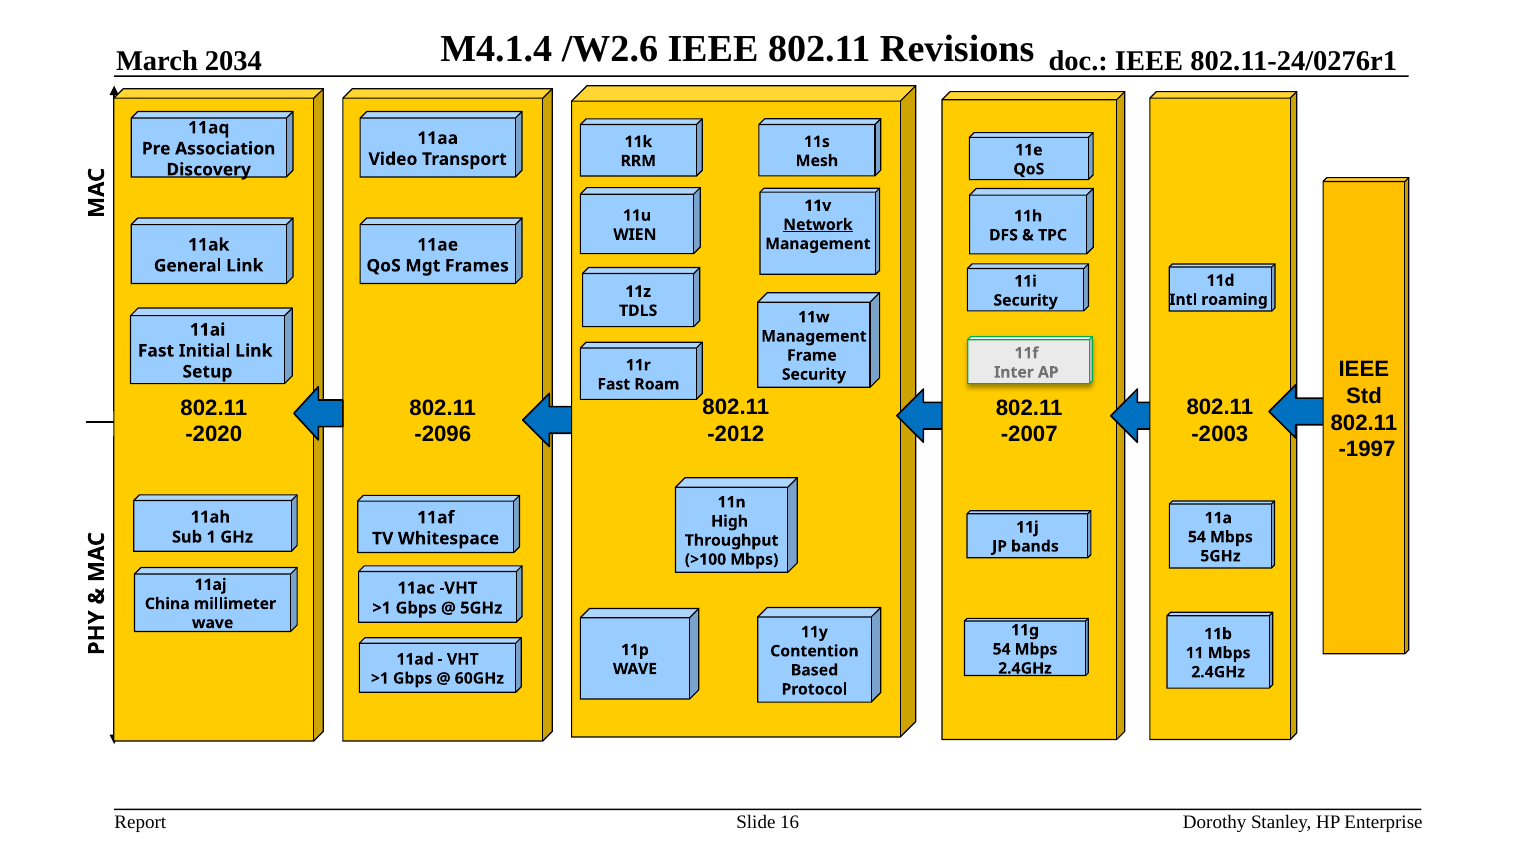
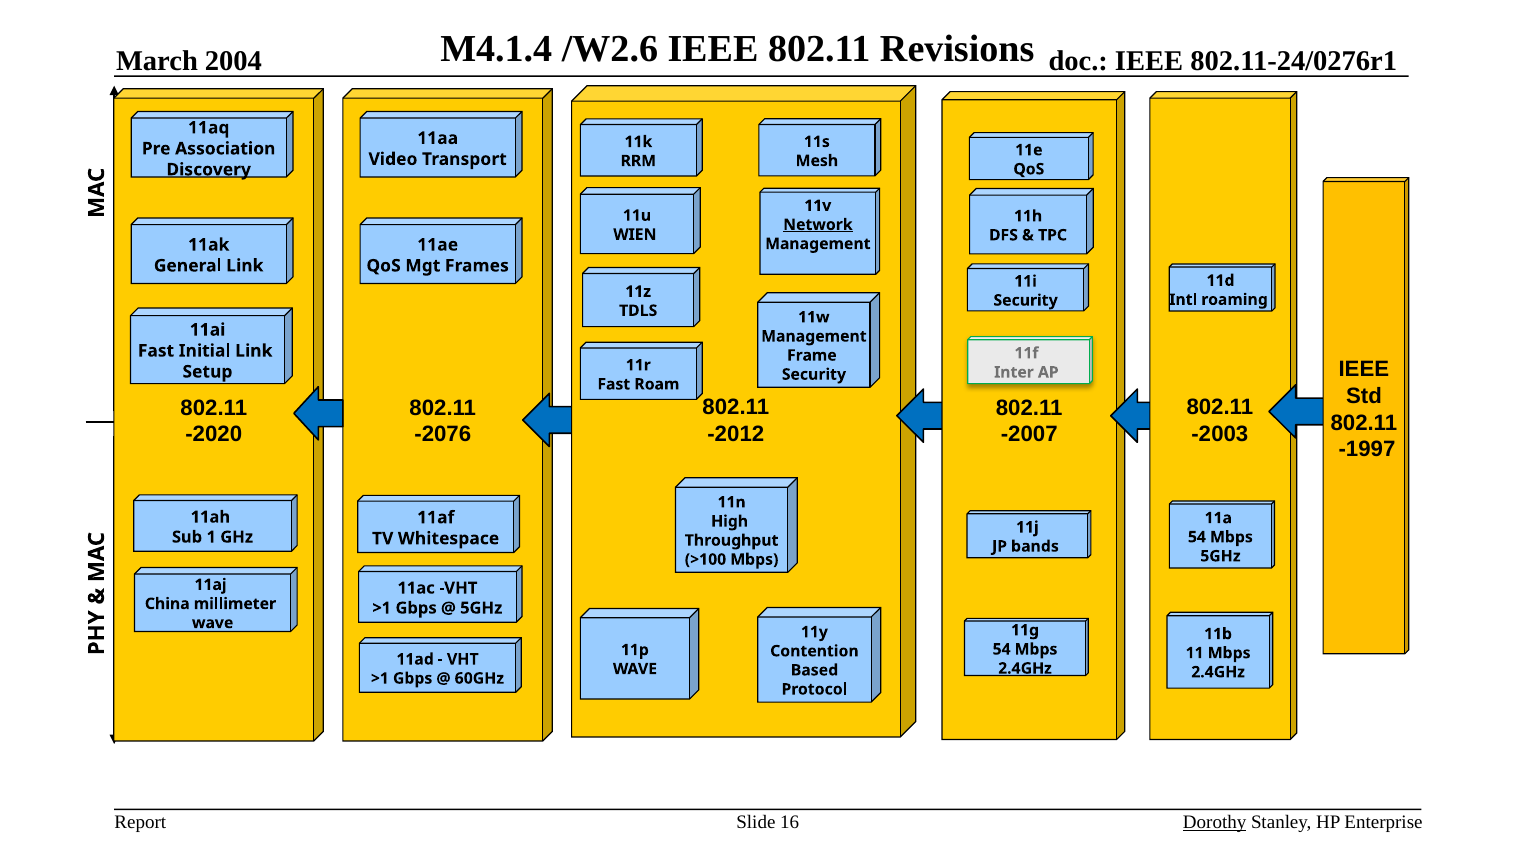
2034: 2034 -> 2004
-2096: -2096 -> -2076
Dorothy underline: none -> present
